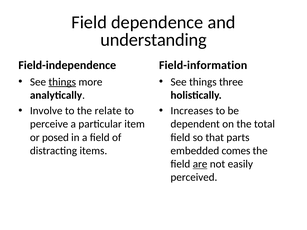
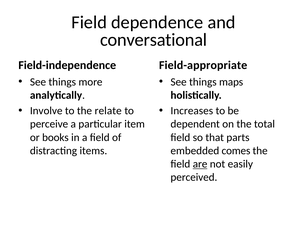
understanding: understanding -> conversational
Field-information: Field-information -> Field-appropriate
things at (62, 82) underline: present -> none
three: three -> maps
posed: posed -> books
